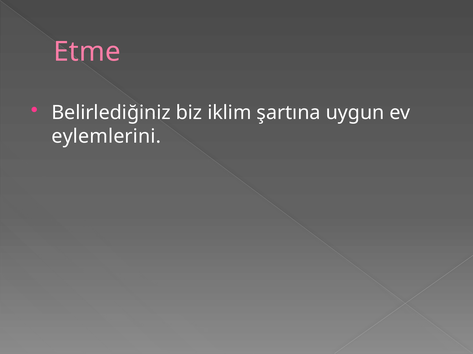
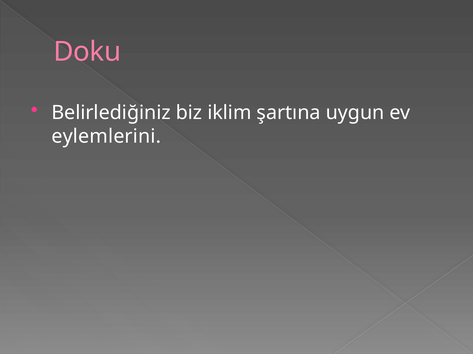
Etme: Etme -> Doku
